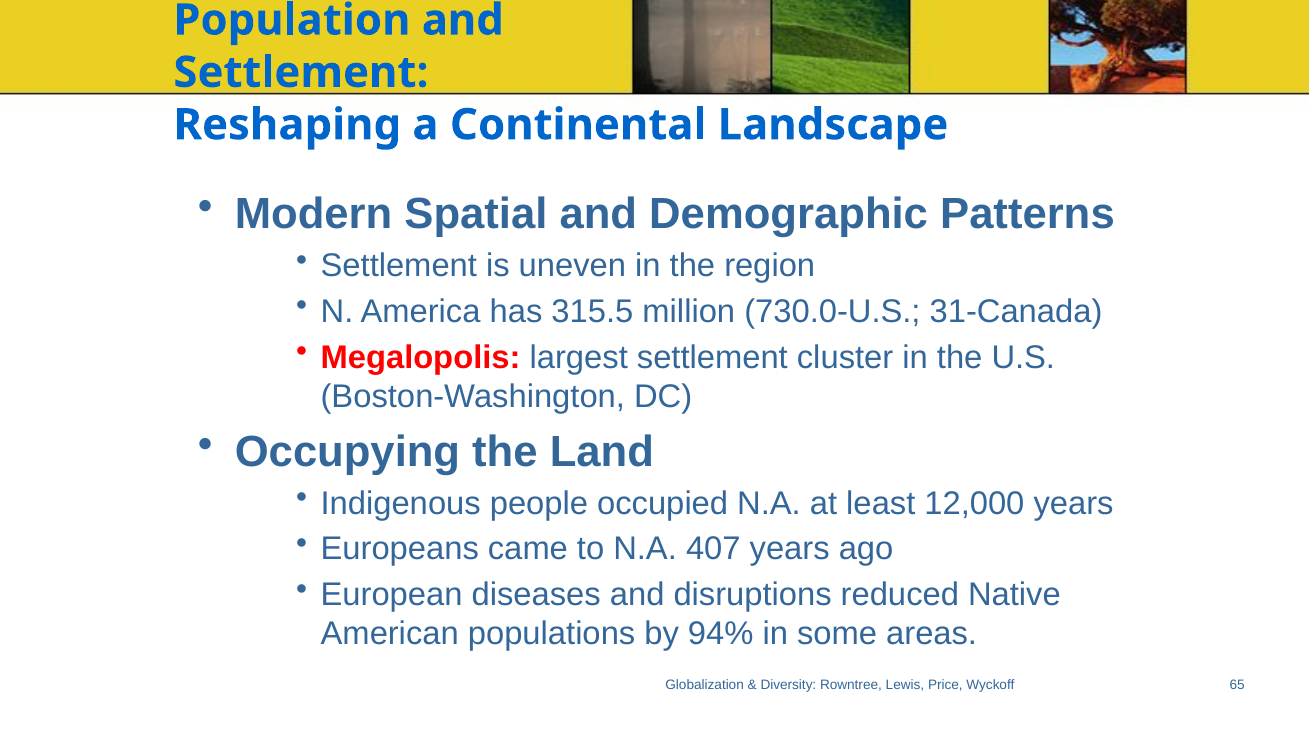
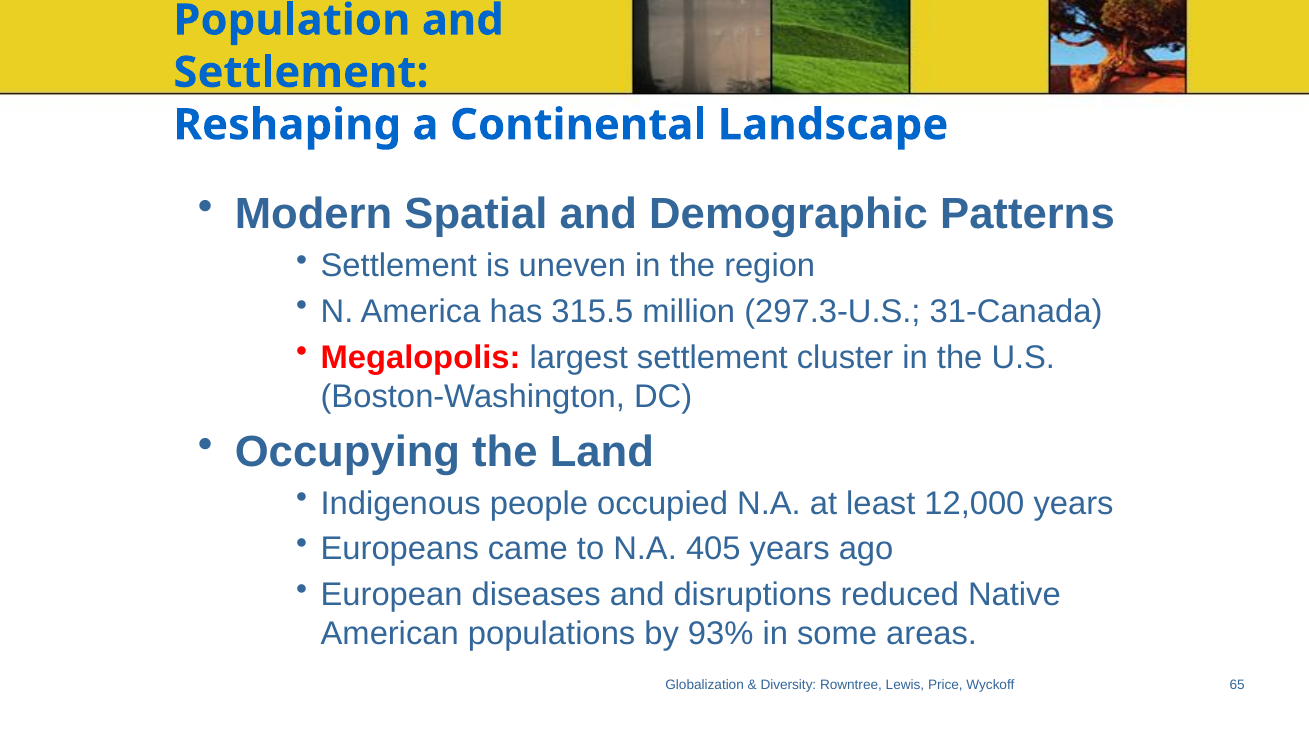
730.0-U.S: 730.0-U.S -> 297.3-U.S
407: 407 -> 405
94%: 94% -> 93%
